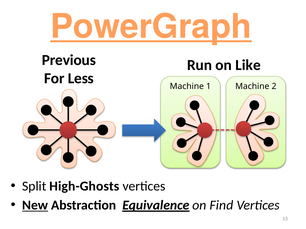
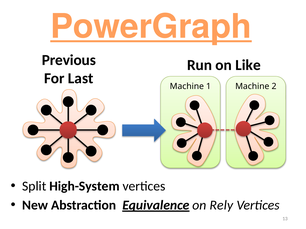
Less: Less -> Last
High-Ghosts: High-Ghosts -> High-System
New underline: present -> none
Find: Find -> Rely
